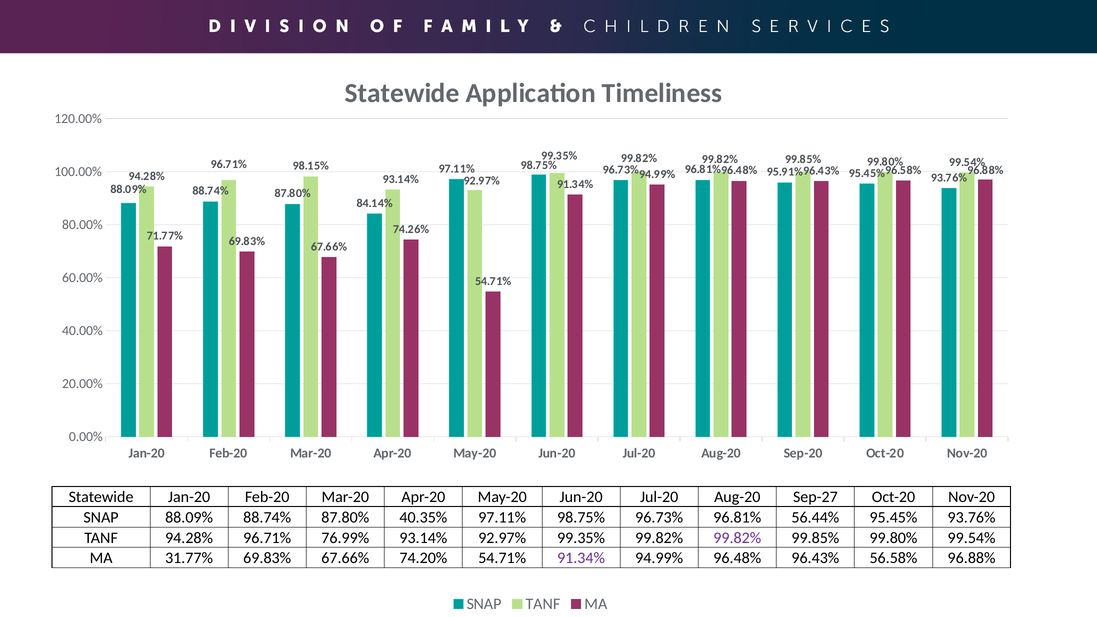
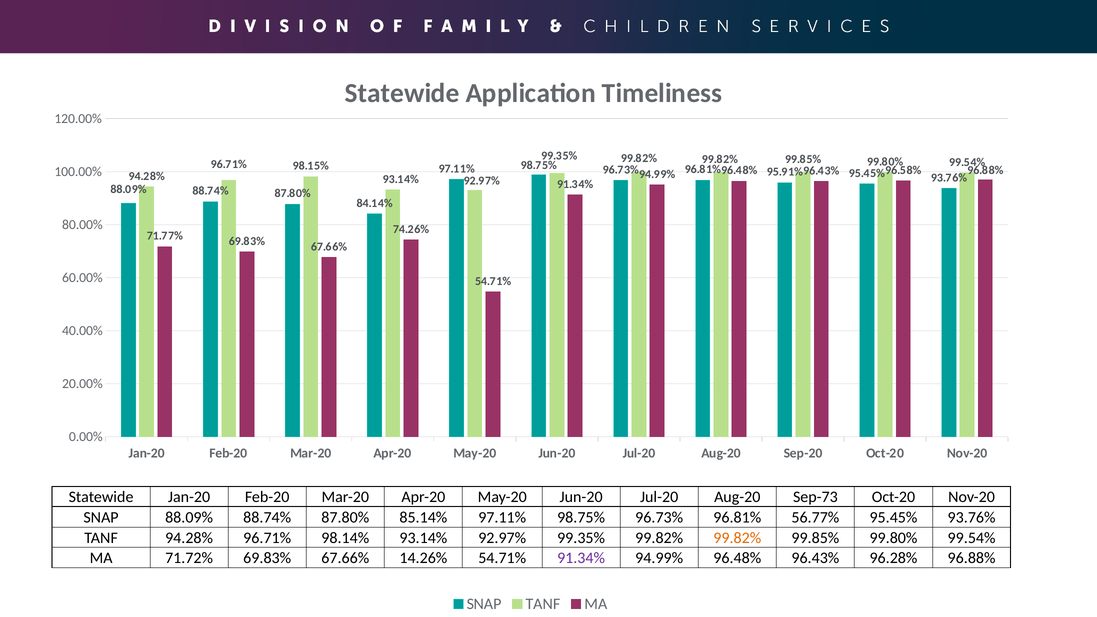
Sep-27: Sep-27 -> Sep-73
40.35%: 40.35% -> 85.14%
56.44%: 56.44% -> 56.77%
76.99%: 76.99% -> 98.14%
99.82% at (737, 538) colour: purple -> orange
31.77%: 31.77% -> 71.72%
74.20%: 74.20% -> 14.26%
56.58%: 56.58% -> 96.28%
